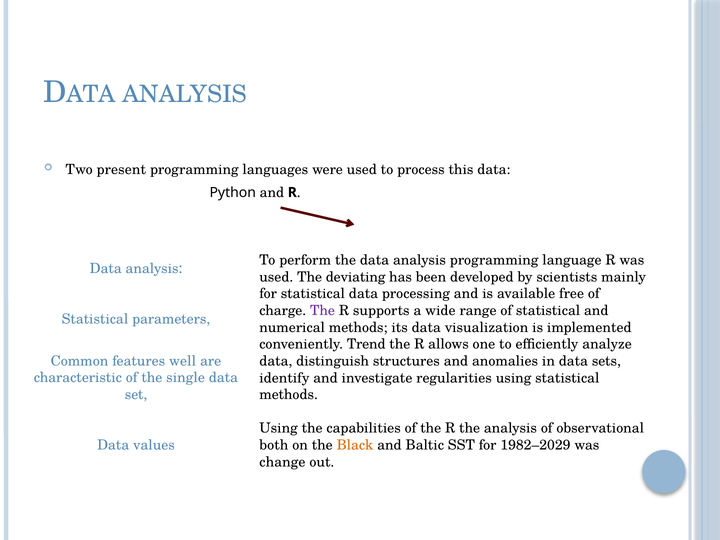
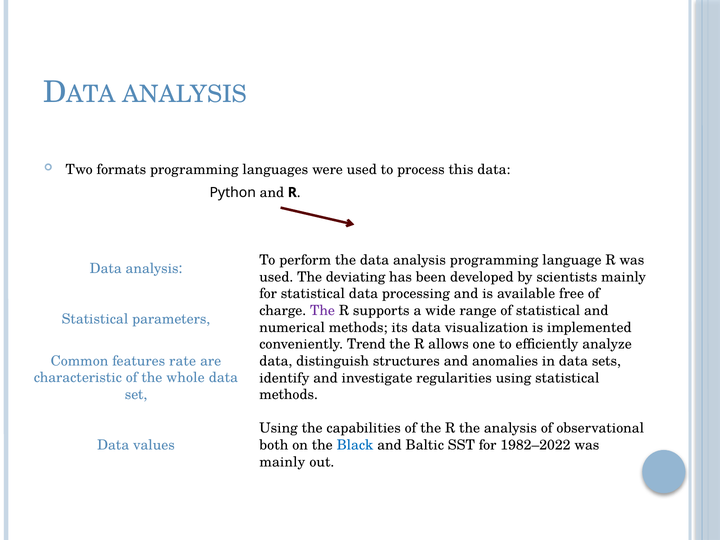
present: present -> formats
well: well -> rate
single: single -> whole
Black colour: orange -> blue
1982–2029: 1982–2029 -> 1982–2022
change at (282, 462): change -> mainly
